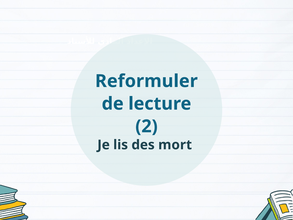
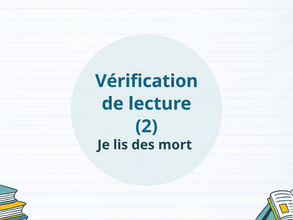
Reformuler: Reformuler -> Vérification
